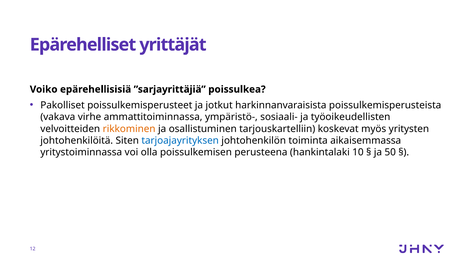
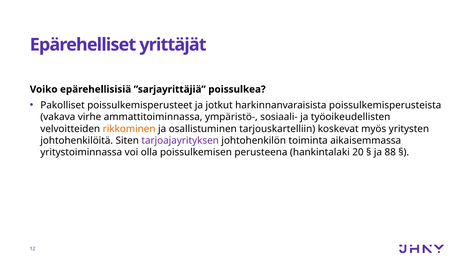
tarjoajayrityksen colour: blue -> purple
10: 10 -> 20
50: 50 -> 88
